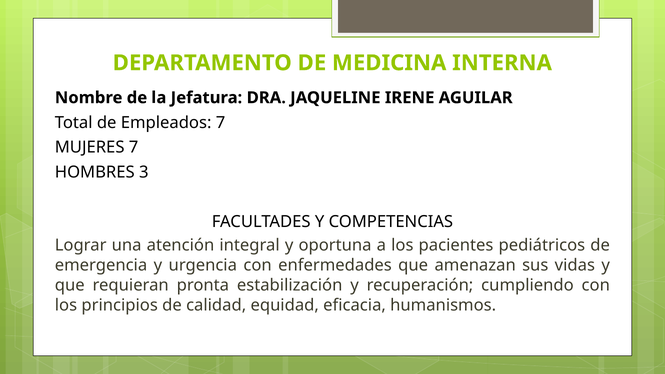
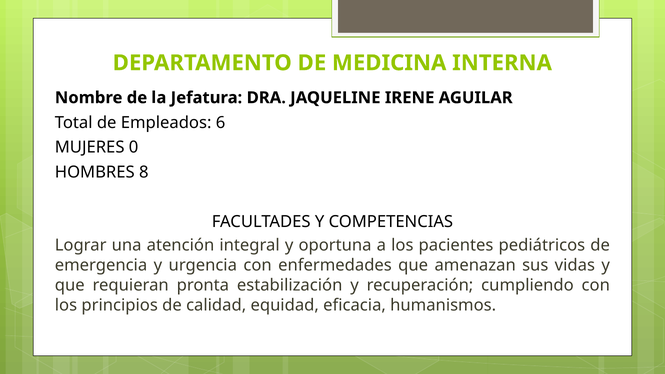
Empleados 7: 7 -> 6
MUJERES 7: 7 -> 0
3: 3 -> 8
